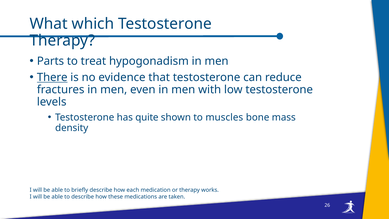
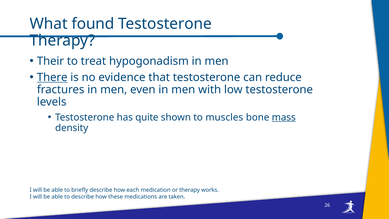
which: which -> found
Parts: Parts -> Their
mass underline: none -> present
